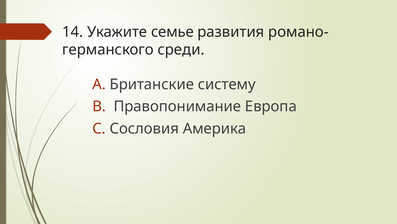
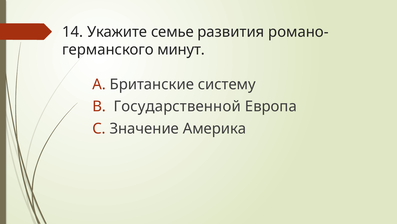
среди: среди -> минут
Правопонимание: Правопонимание -> Государственной
Сословия: Сословия -> Значение
